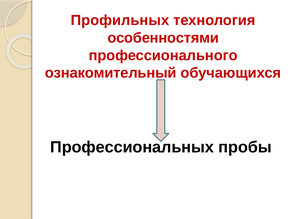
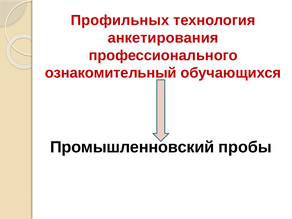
особенностями: особенностями -> анкетирования
Профессиональных: Профессиональных -> Промышленновский
